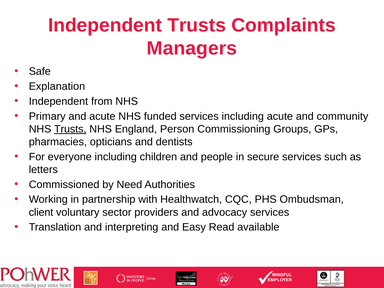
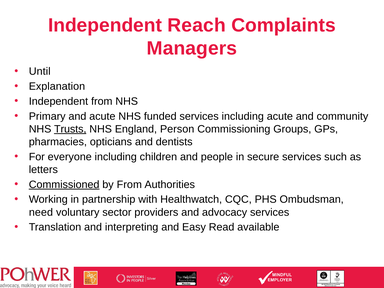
Independent Trusts: Trusts -> Reach
Safe: Safe -> Until
Commissioned underline: none -> present
by Need: Need -> From
client: client -> need
